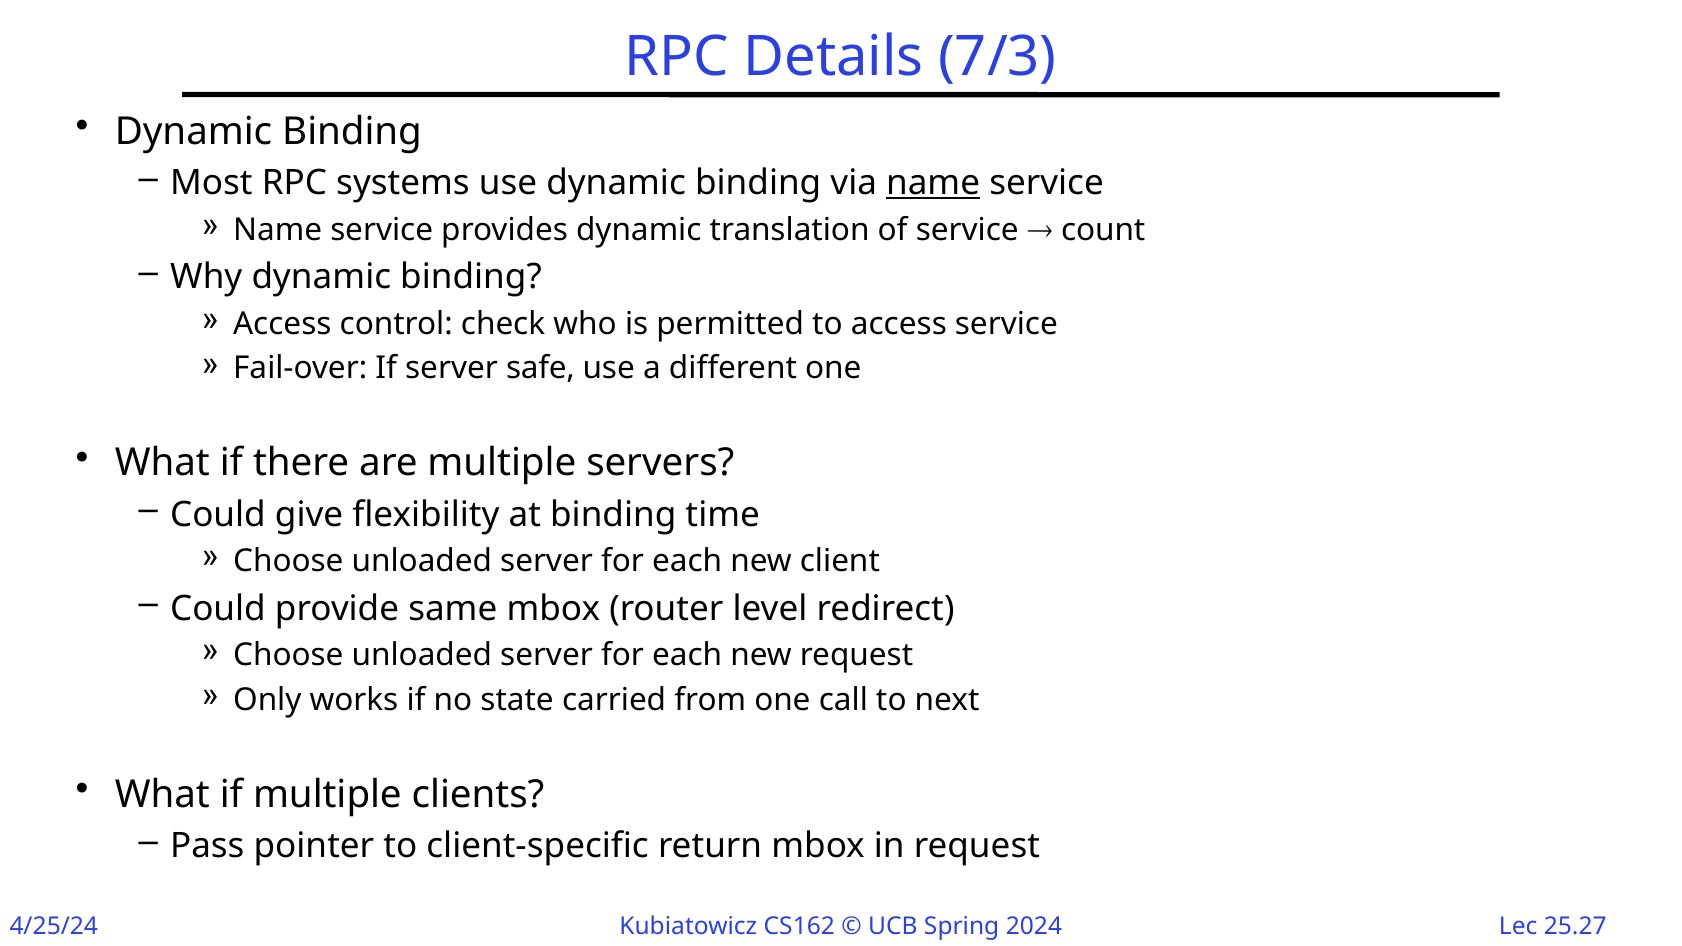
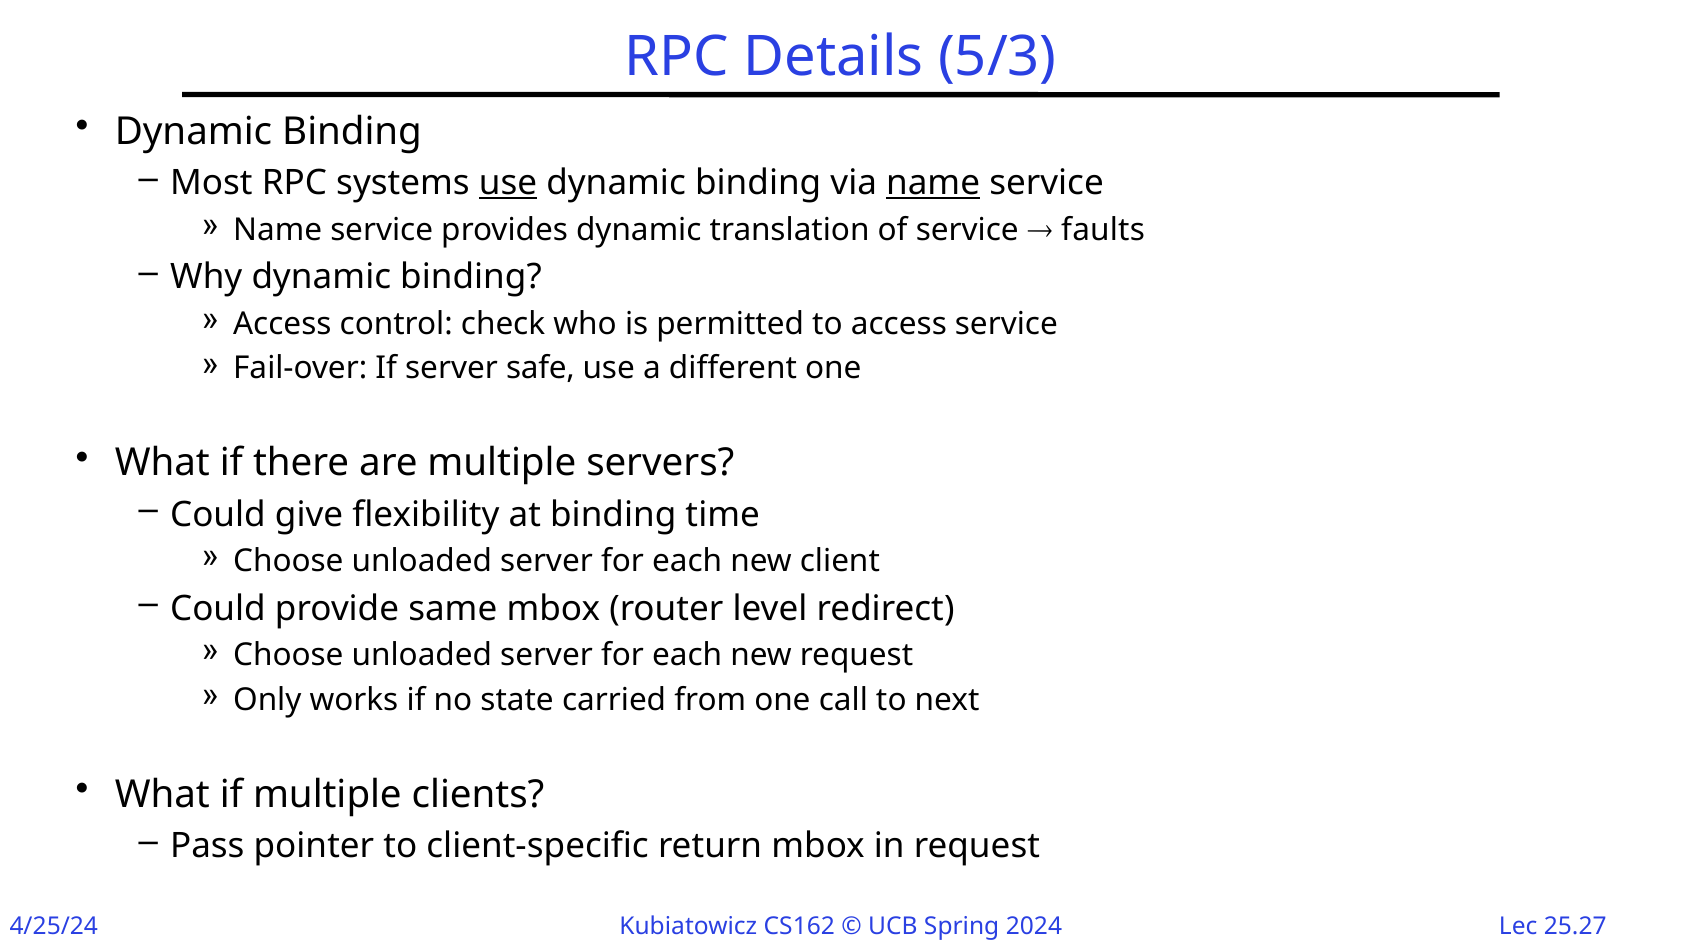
7/3: 7/3 -> 5/3
use at (508, 183) underline: none -> present
count: count -> faults
